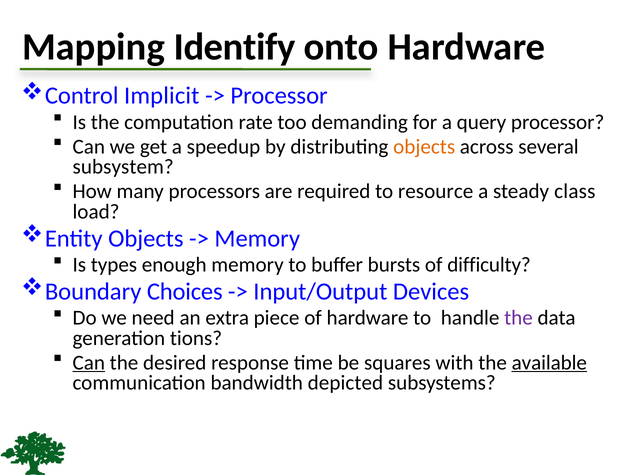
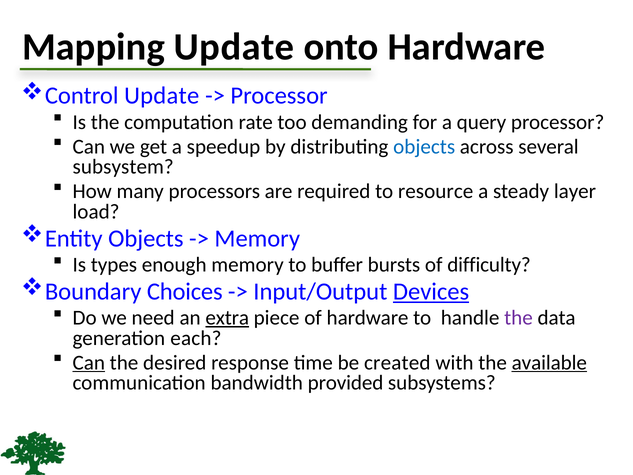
Mapping Identify: Identify -> Update
Control Implicit: Implicit -> Update
objects at (424, 146) colour: orange -> blue
class: class -> layer
Devices underline: none -> present
extra underline: none -> present
tions: tions -> each
squares: squares -> created
depicted: depicted -> provided
